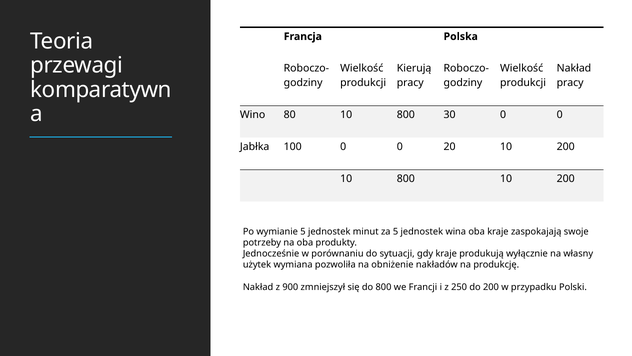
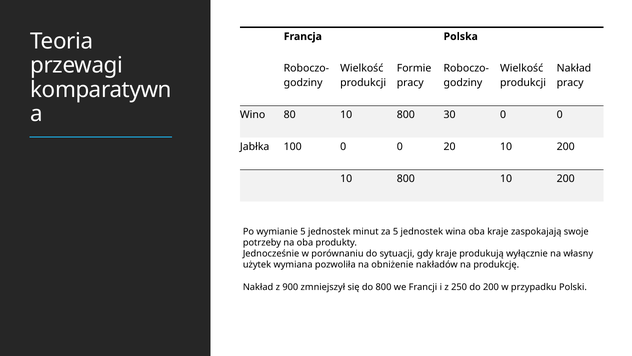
Kierują: Kierują -> Formie
